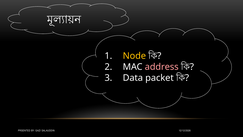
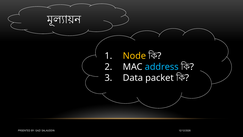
address colour: pink -> light blue
